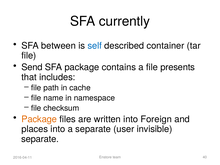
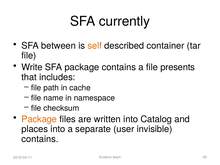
self colour: blue -> orange
Send: Send -> Write
Foreign: Foreign -> Catalog
separate at (40, 139): separate -> contains
